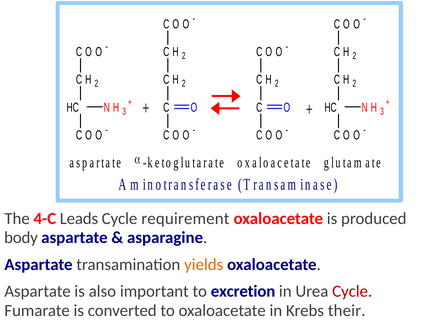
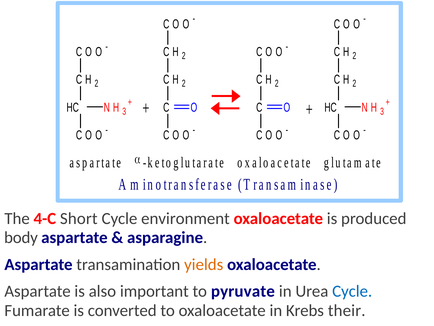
Leads: Leads -> Short
requirement: requirement -> environment
excretion: excretion -> pyruvate
Cycle at (352, 291) colour: red -> blue
